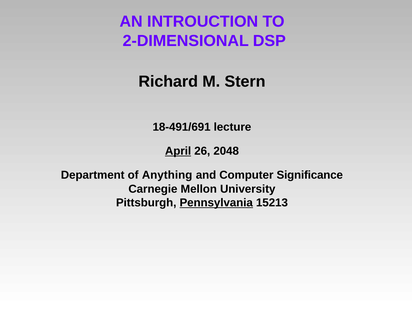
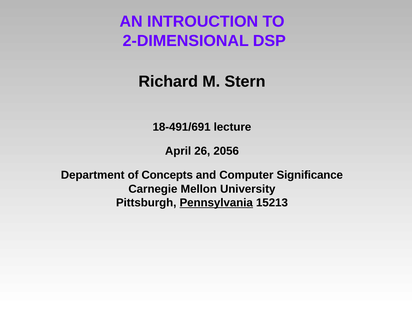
April underline: present -> none
2048: 2048 -> 2056
Anything: Anything -> Concepts
